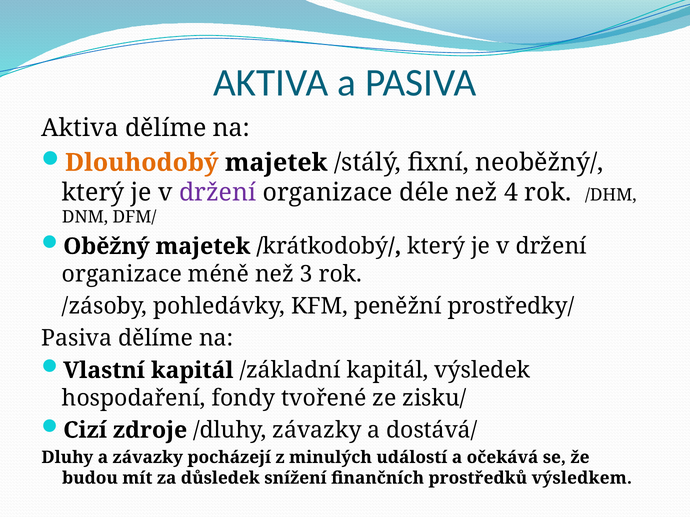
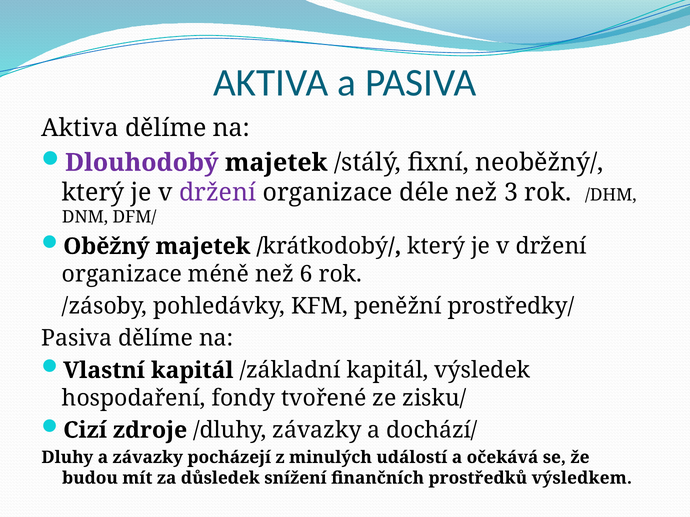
Dlouhodobý colour: orange -> purple
4: 4 -> 3
3: 3 -> 6
dostává/: dostává/ -> dochází/
